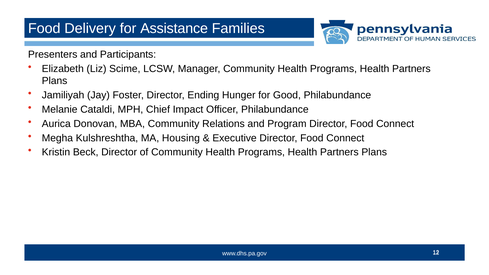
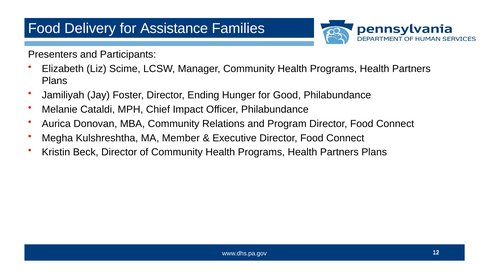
Housing: Housing -> Member
